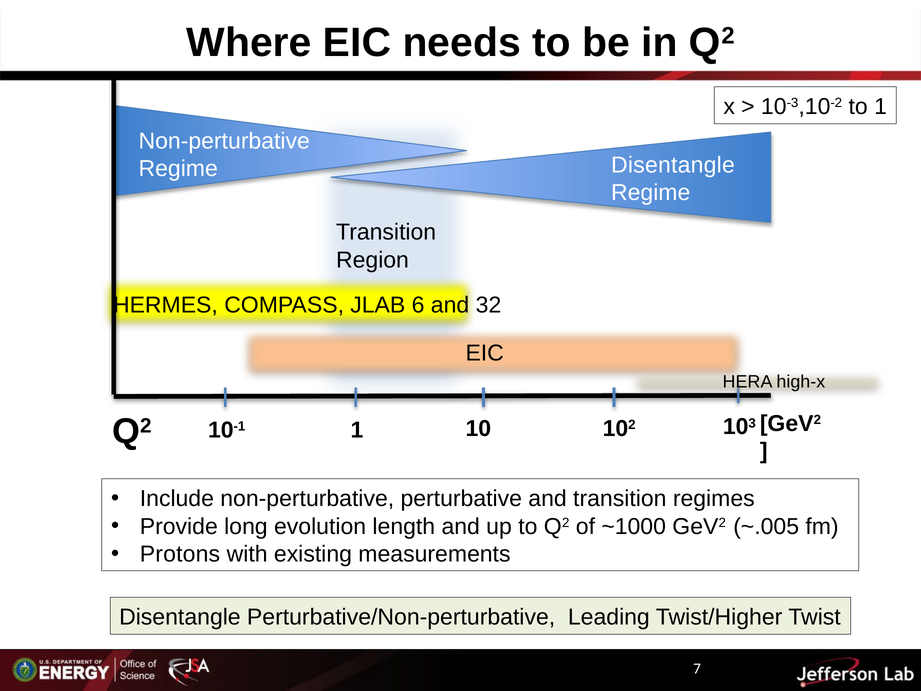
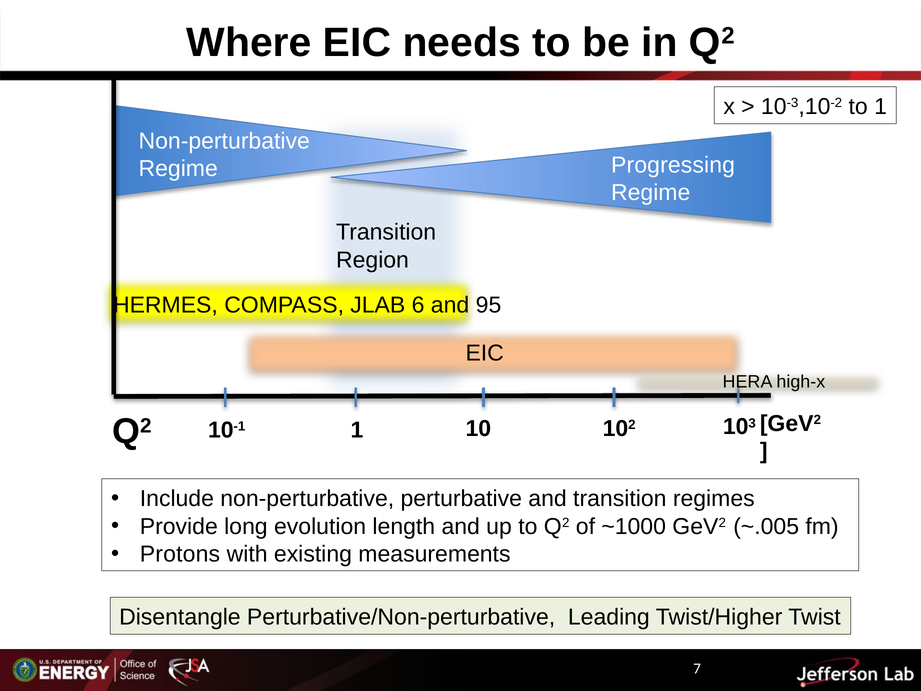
Regime Disentangle: Disentangle -> Progressing
32: 32 -> 95
